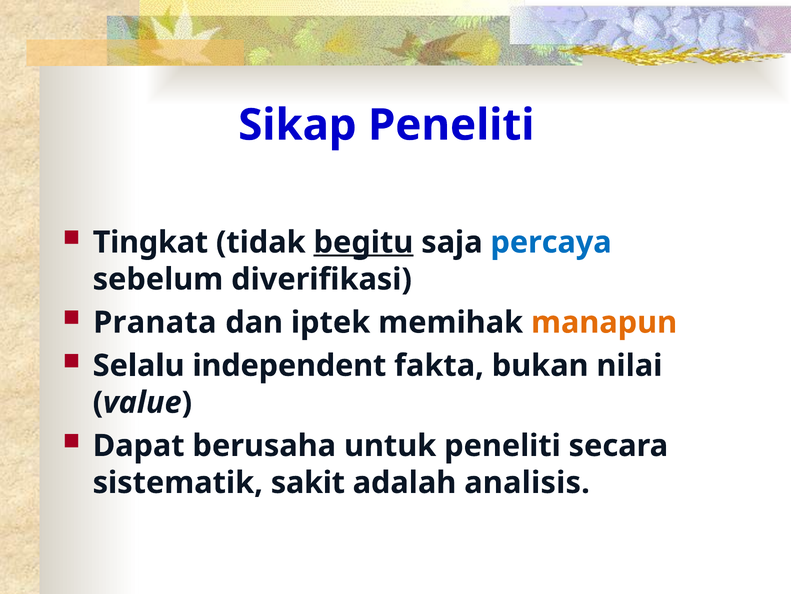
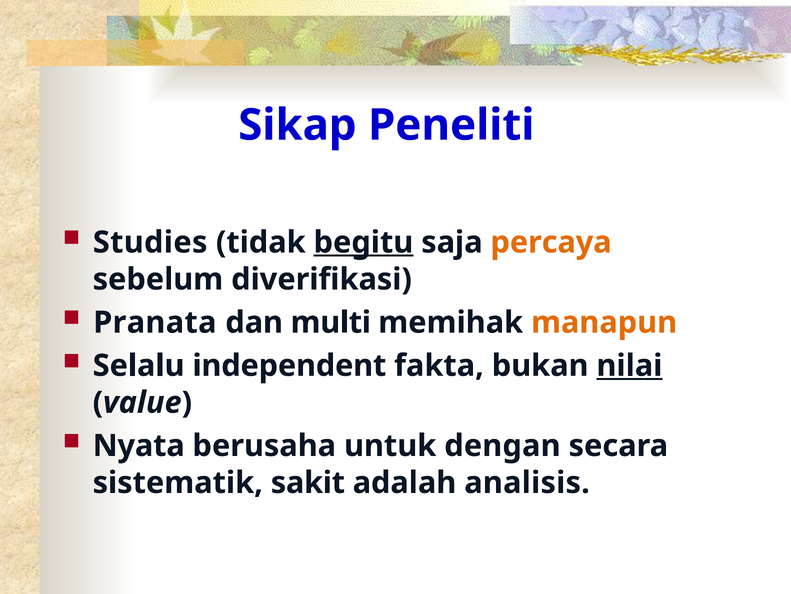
Tingkat: Tingkat -> Studies
percaya colour: blue -> orange
iptek: iptek -> multi
nilai underline: none -> present
Dapat: Dapat -> Nyata
untuk peneliti: peneliti -> dengan
